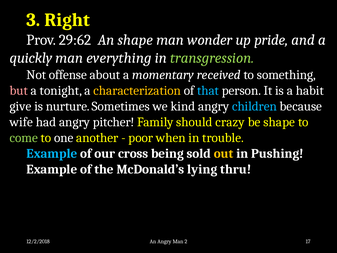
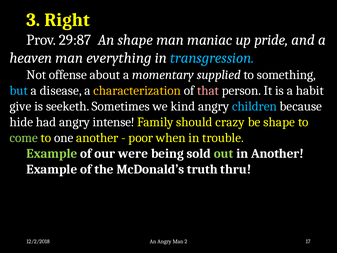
29:62: 29:62 -> 29:87
wonder: wonder -> maniac
quickly: quickly -> heaven
transgression colour: light green -> light blue
received: received -> supplied
but colour: pink -> light blue
tonight: tonight -> disease
that colour: light blue -> pink
nurture: nurture -> seeketh
wife: wife -> hide
pitcher: pitcher -> intense
Example at (52, 153) colour: light blue -> light green
cross: cross -> were
out colour: yellow -> light green
in Pushing: Pushing -> Another
lying: lying -> truth
